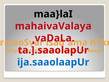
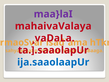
maa}laI colour: black -> purple
